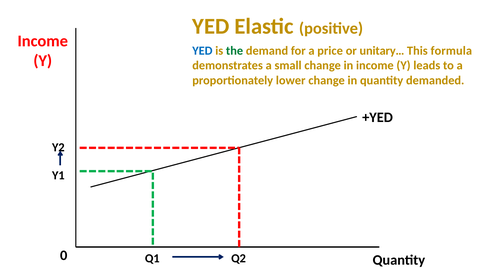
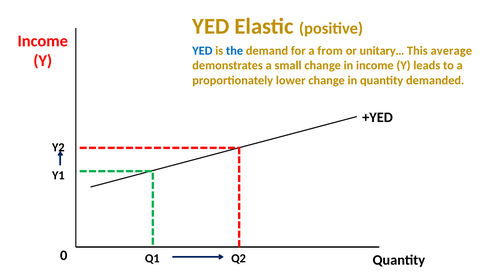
the colour: green -> blue
price: price -> from
formula: formula -> average
